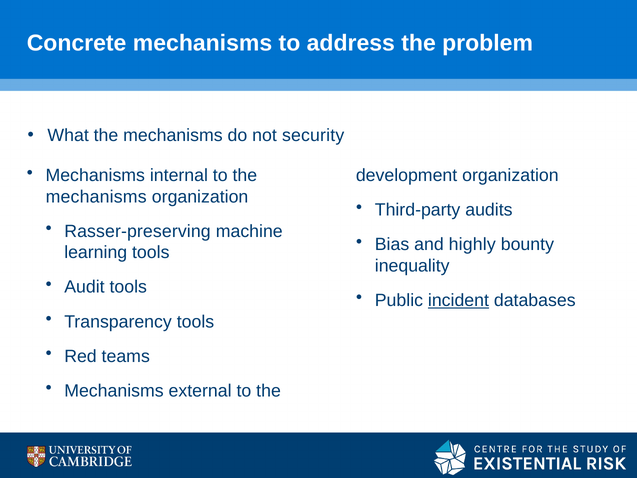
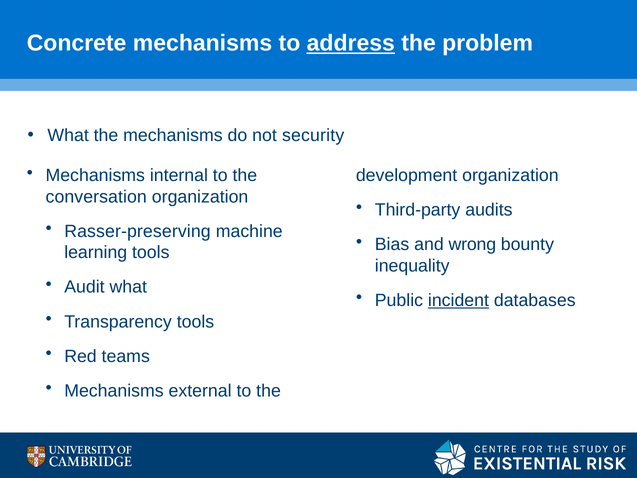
address underline: none -> present
mechanisms at (96, 197): mechanisms -> conversation
highly: highly -> wrong
Audit tools: tools -> what
